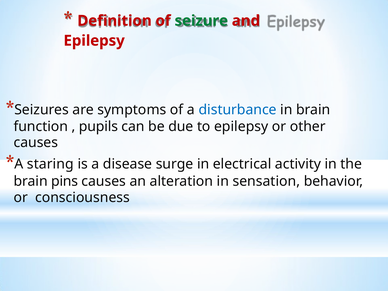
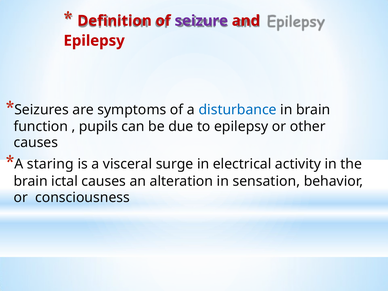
seizure colour: green -> purple
disease: disease -> visceral
pins: pins -> ictal
